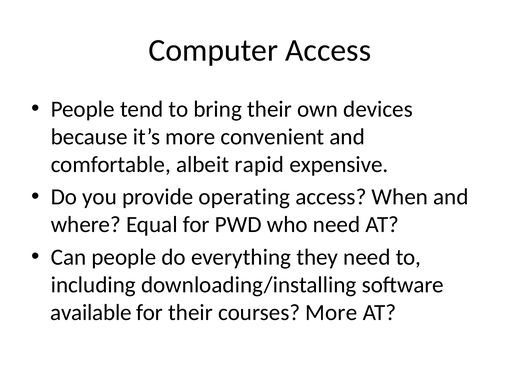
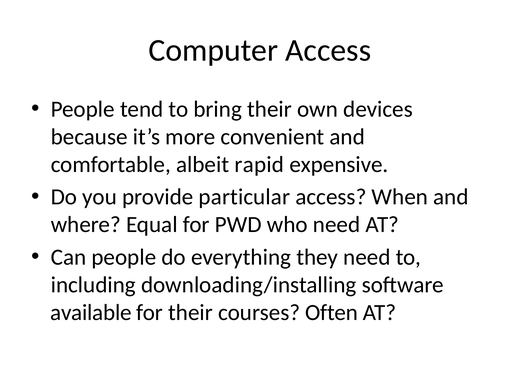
operating: operating -> particular
courses More: More -> Often
